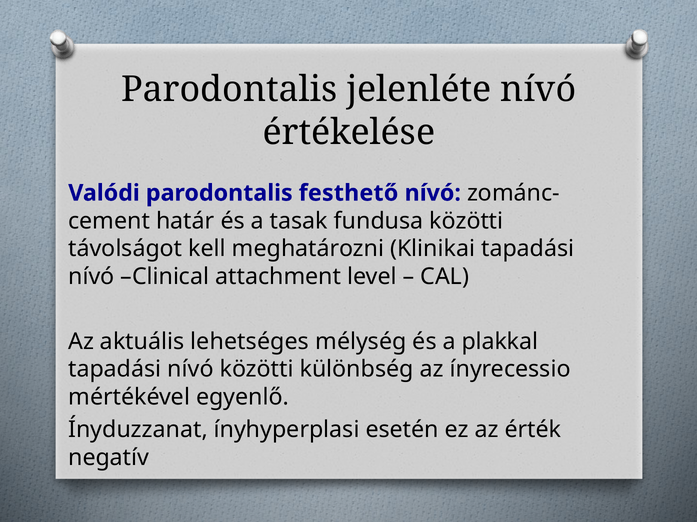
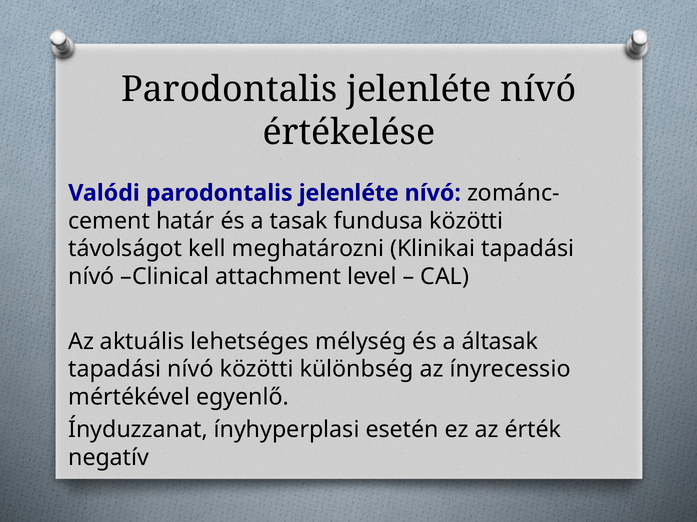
Valódi parodontalis festhető: festhető -> jelenléte
plakkal: plakkal -> áltasak
